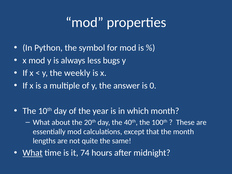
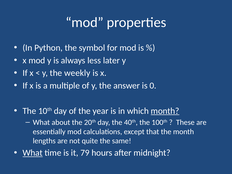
bugs: bugs -> later
month at (165, 111) underline: none -> present
74: 74 -> 79
